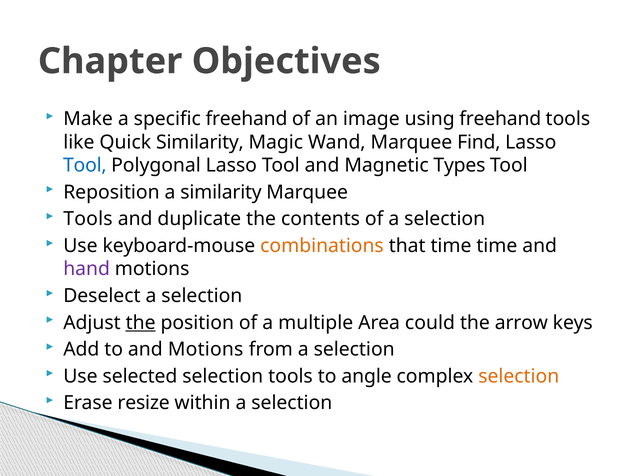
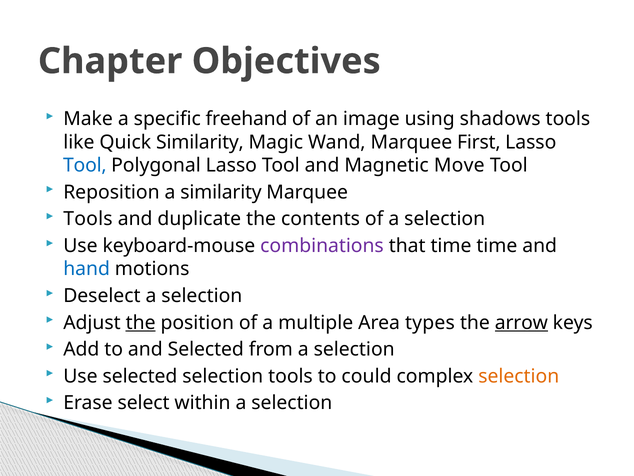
using freehand: freehand -> shadows
Find: Find -> First
Types: Types -> Move
combinations colour: orange -> purple
hand colour: purple -> blue
could: could -> types
arrow underline: none -> present
and Motions: Motions -> Selected
angle: angle -> could
resize: resize -> select
